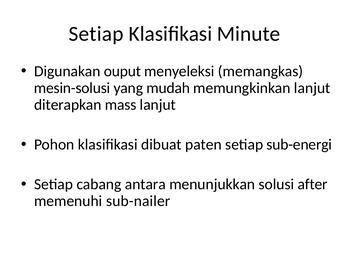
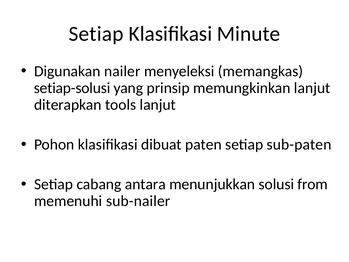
ouput: ouput -> nailer
mesin-solusi: mesin-solusi -> setiap-solusi
mudah: mudah -> prinsip
mass: mass -> tools
sub-energi: sub-energi -> sub-paten
after: after -> from
